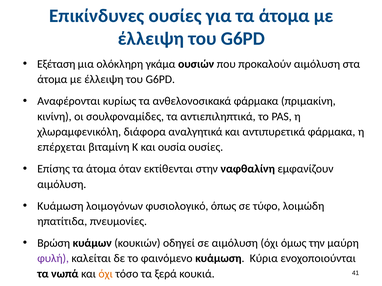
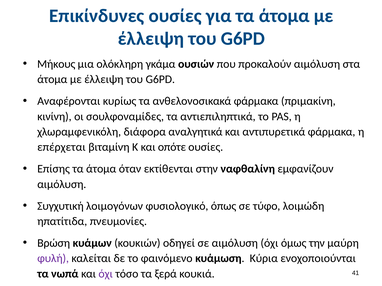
Εξέταση: Εξέταση -> Μήκους
ουσία: ουσία -> οπότε
Κυάμωση at (60, 206): Κυάμωση -> Συγχυτική
όχι at (106, 274) colour: orange -> purple
